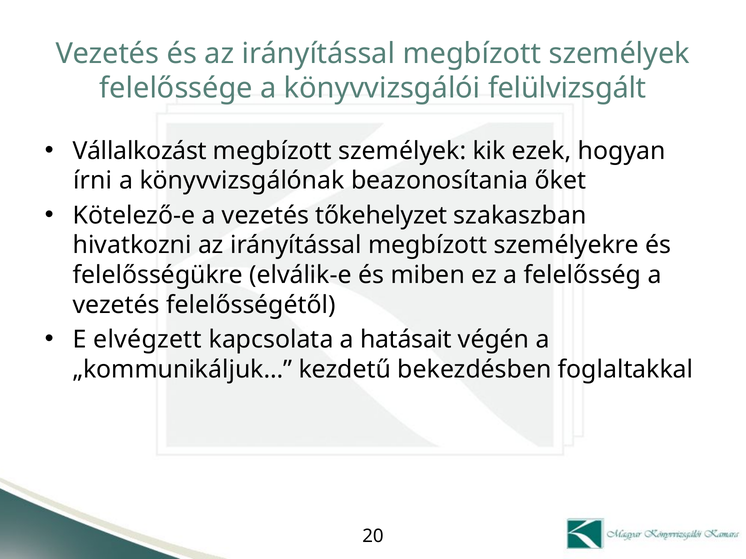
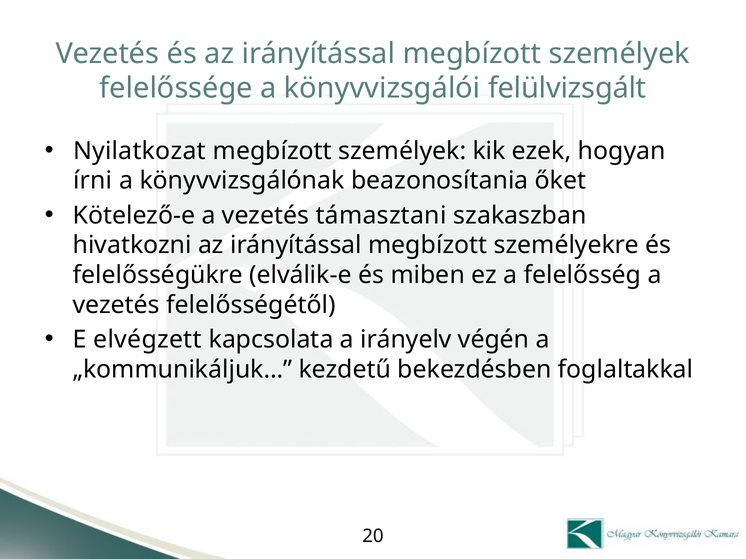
Vállalkozást: Vállalkozást -> Nyilatkozat
tőkehelyzet: tőkehelyzet -> támasztani
hatásait: hatásait -> irányelv
